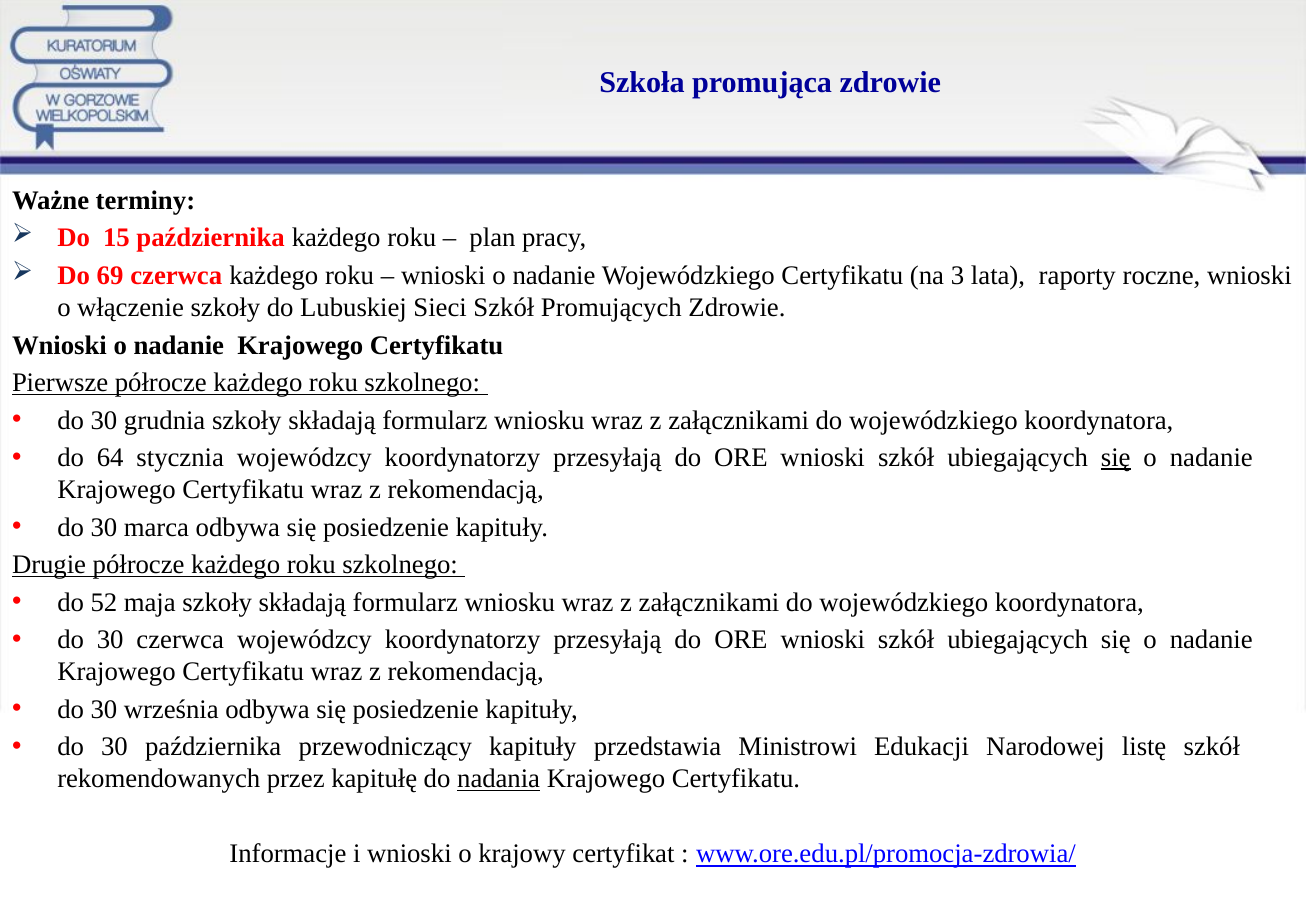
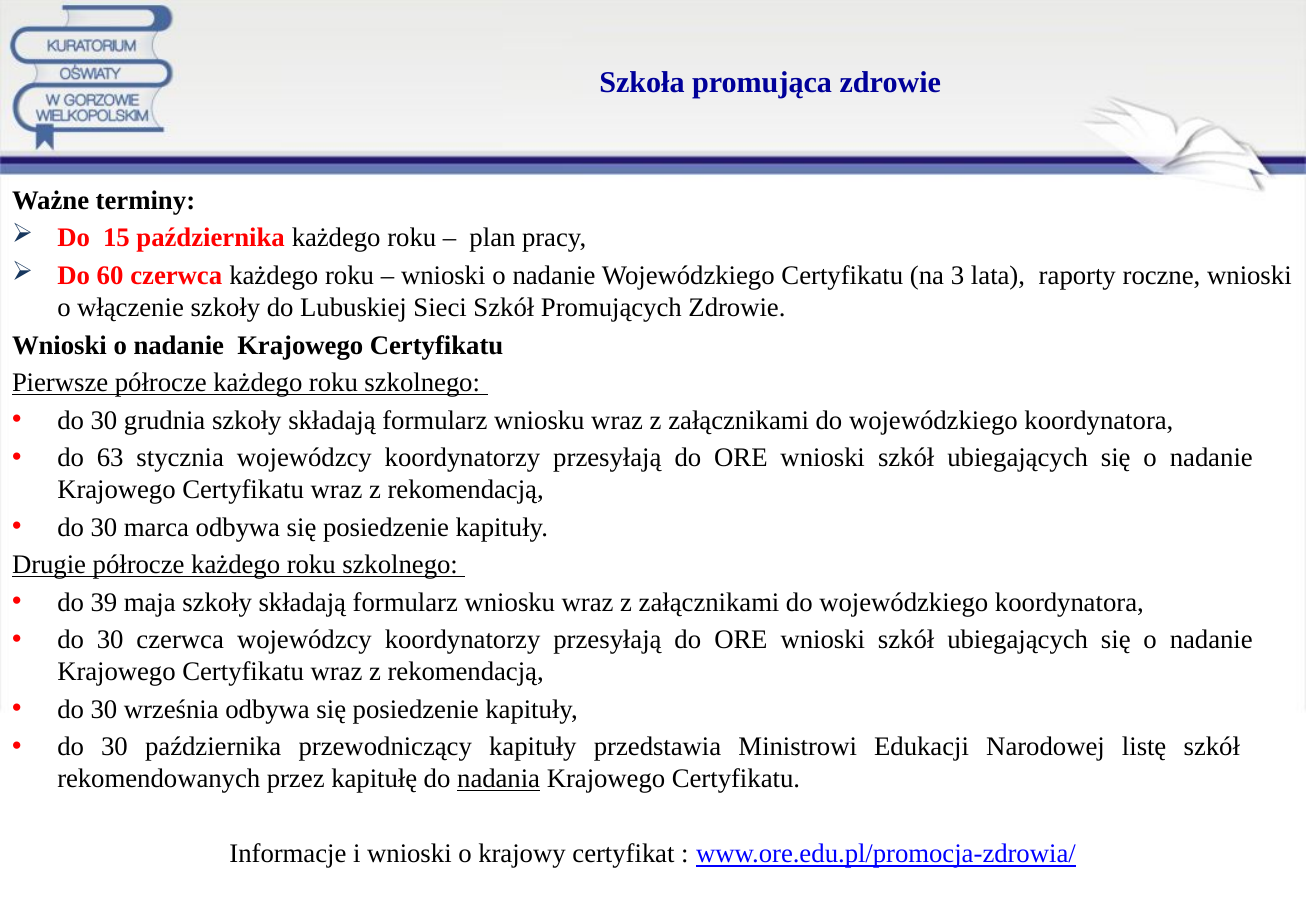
69: 69 -> 60
64: 64 -> 63
się at (1116, 458) underline: present -> none
52: 52 -> 39
